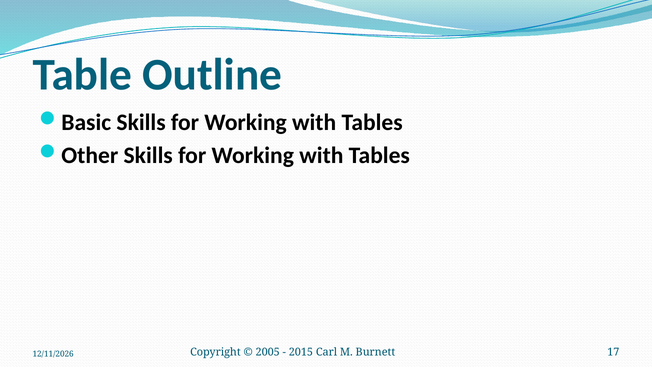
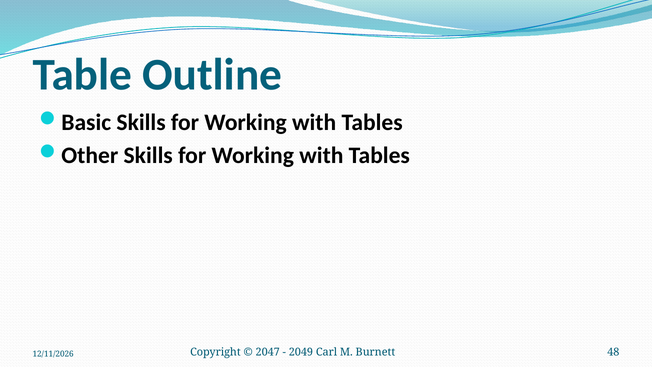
2005: 2005 -> 2047
2015: 2015 -> 2049
17: 17 -> 48
